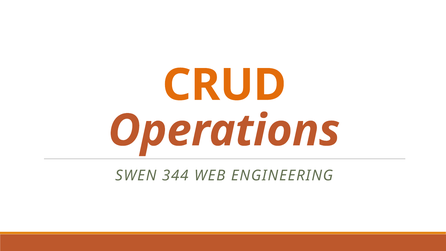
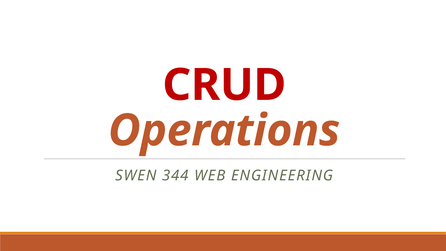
CRUD colour: orange -> red
